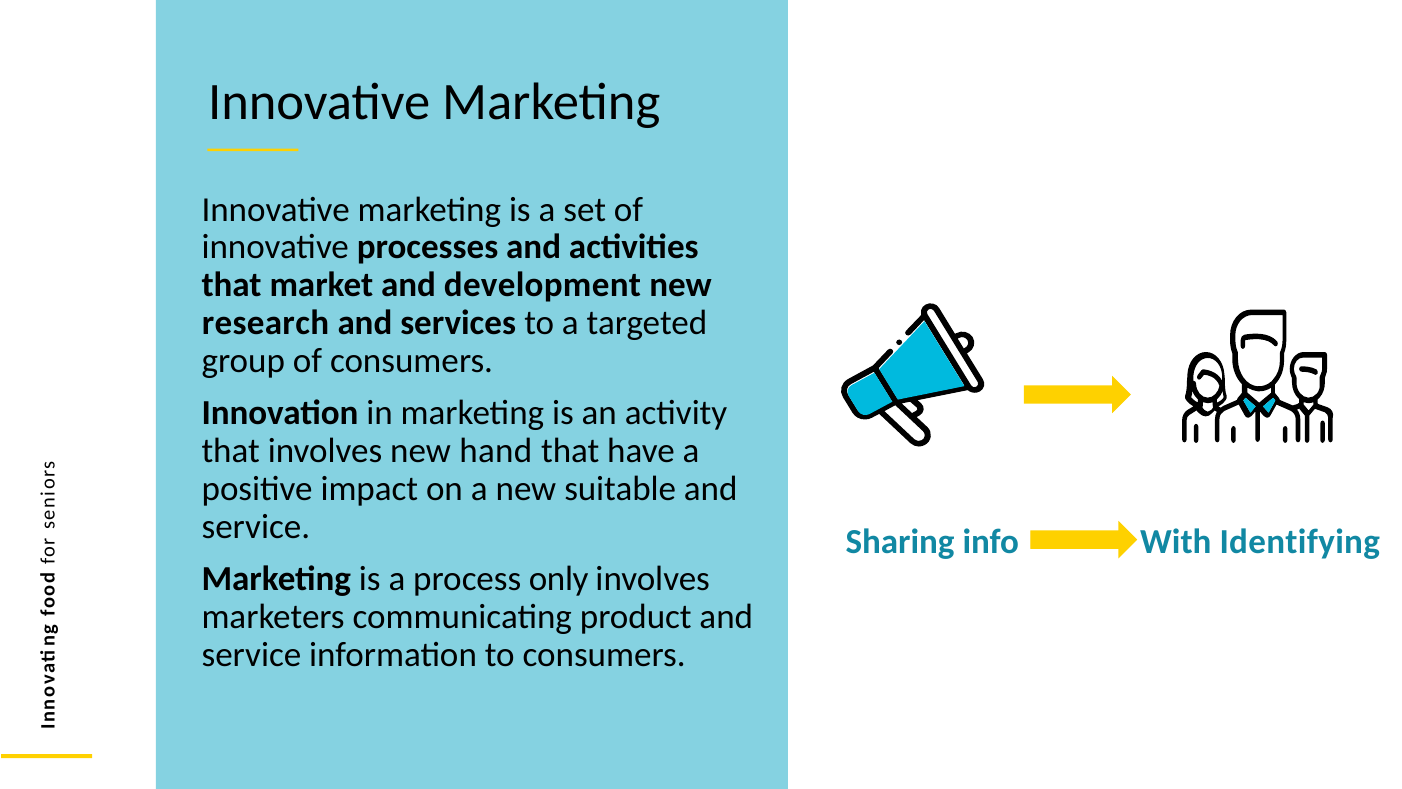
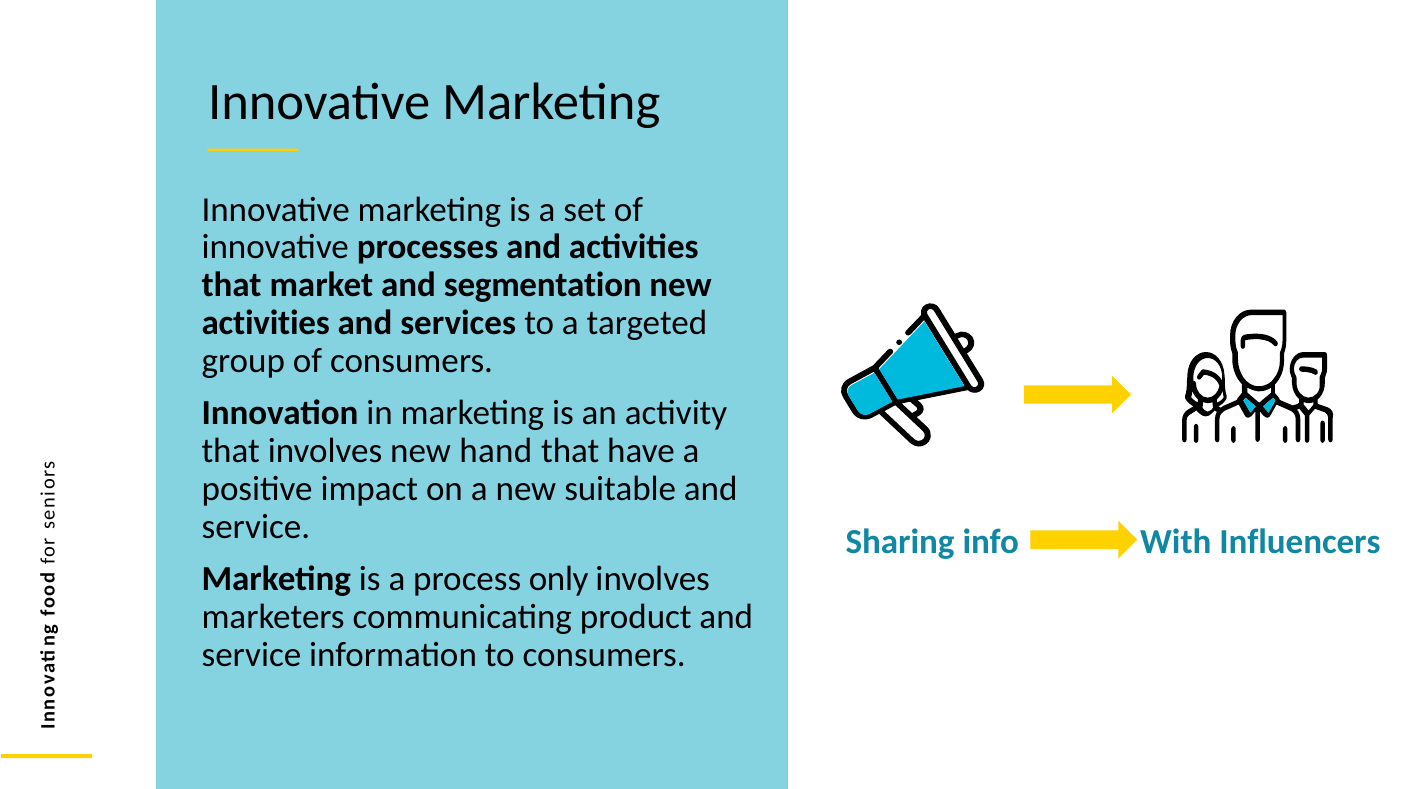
development: development -> segmentation
research at (265, 323): research -> activities
Identifying: Identifying -> Influencers
